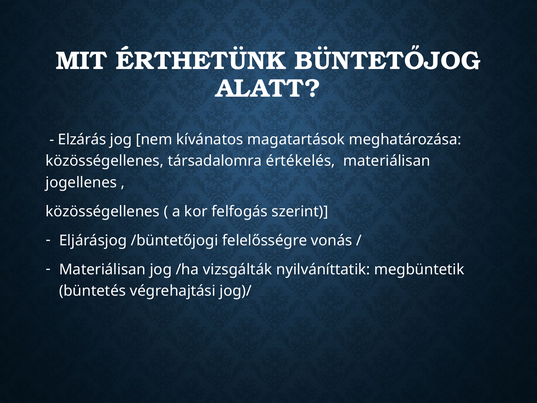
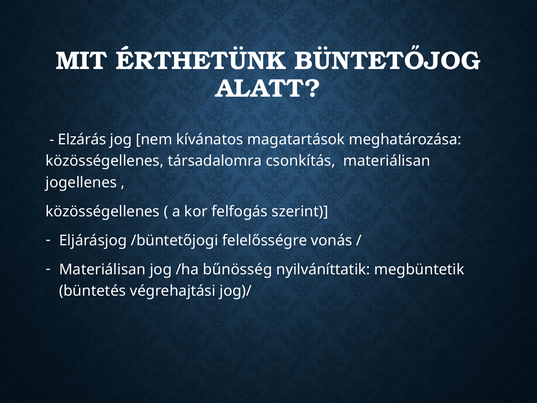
értékelés: értékelés -> csonkítás
vizsgálták: vizsgálták -> bűnösség
